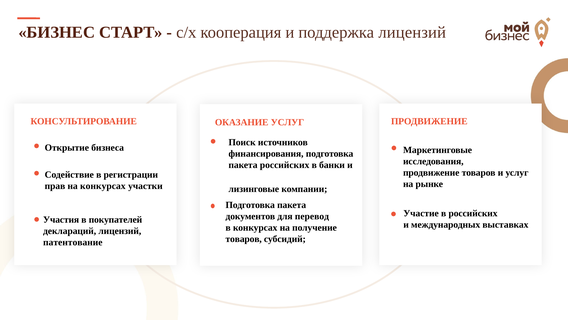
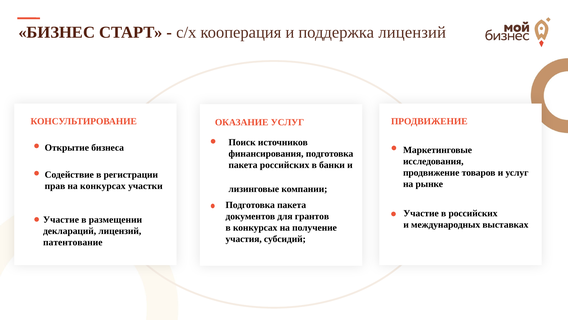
перевод: перевод -> грантов
Участия at (61, 219): Участия -> Участие
покупателей: покупателей -> размещении
товаров at (244, 239): товаров -> участия
